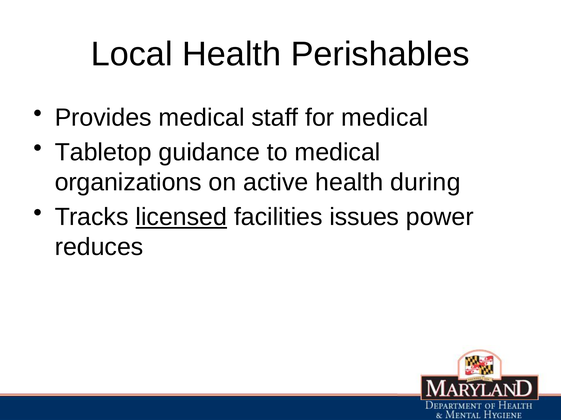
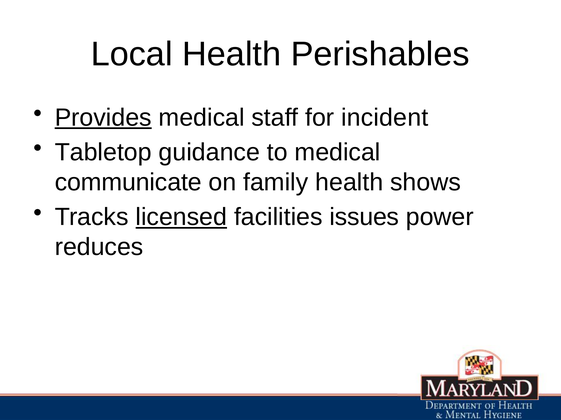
Provides underline: none -> present
for medical: medical -> incident
organizations: organizations -> communicate
active: active -> family
during: during -> shows
